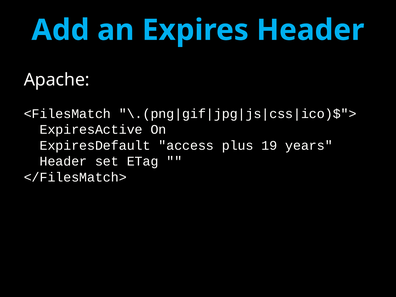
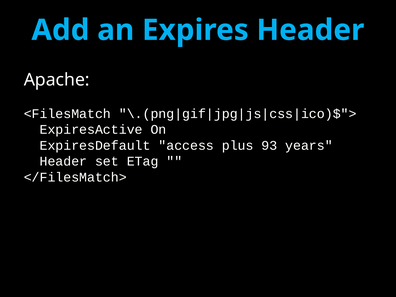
19: 19 -> 93
